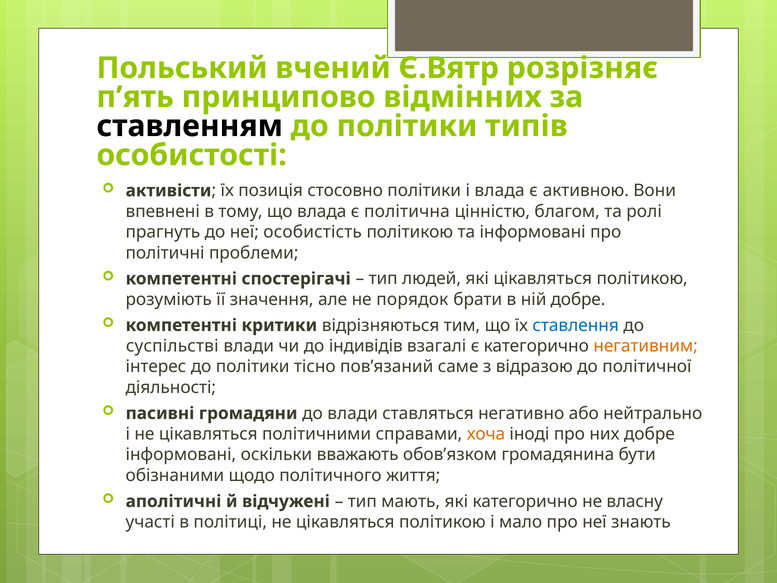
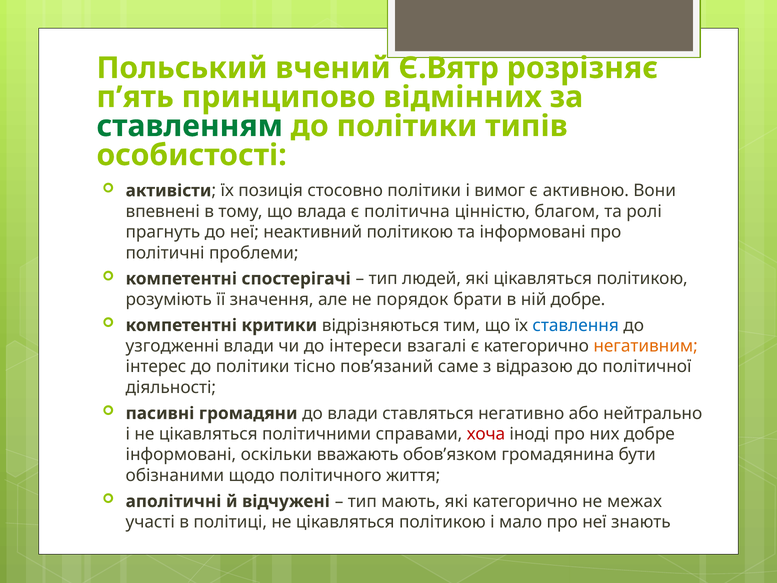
ставленням colour: black -> green
і влада: влада -> вимог
особистість: особистість -> неактивний
суспільстві: суспільстві -> узгодженні
індивідів: індивідів -> інтереси
хоча colour: orange -> red
власну: власну -> межах
